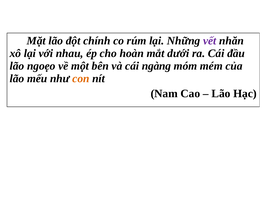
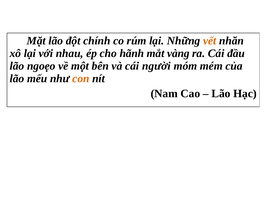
vết colour: purple -> orange
hoàn: hoàn -> hãnh
dưới: dưới -> vàng
ngàng: ngàng -> người
